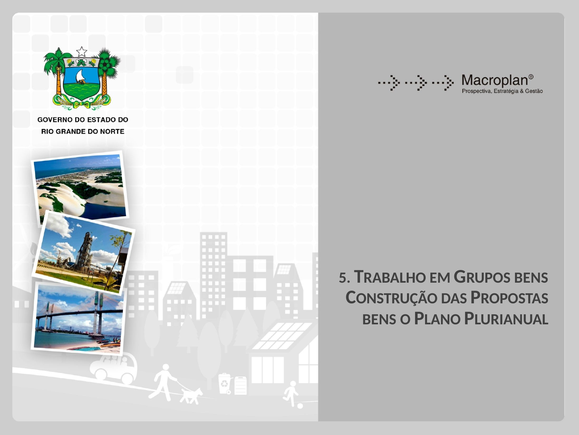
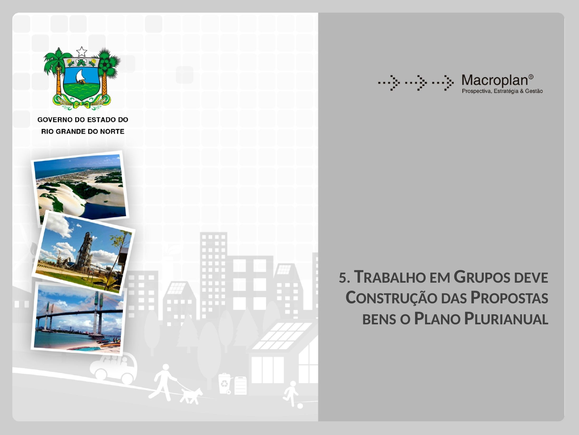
BENS at (531, 277): BENS -> DEVE
